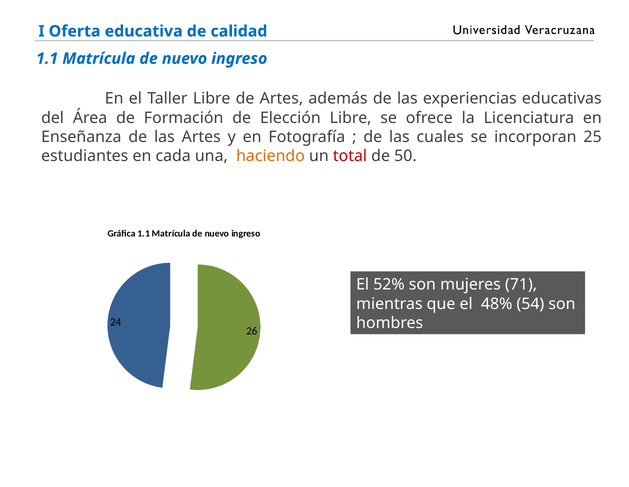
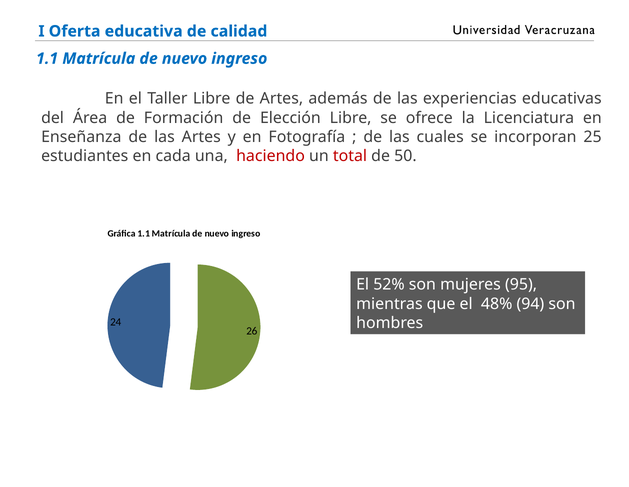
haciendo colour: orange -> red
71: 71 -> 95
54: 54 -> 94
